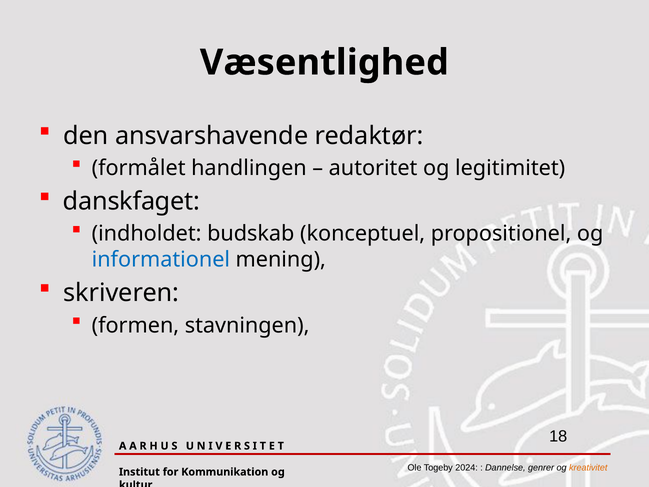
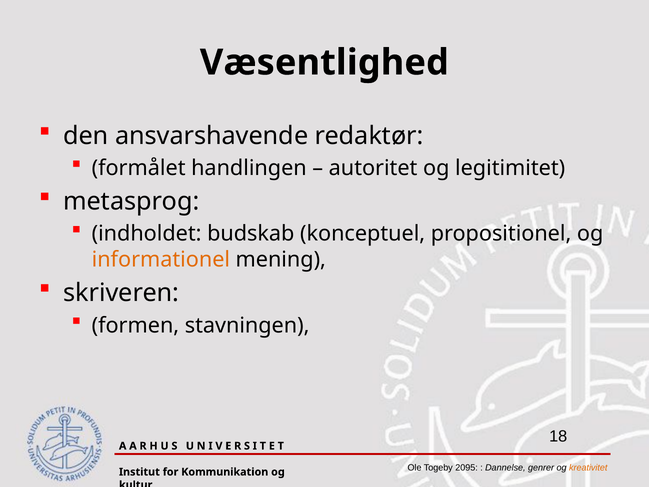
danskfaget: danskfaget -> metasprog
informationel colour: blue -> orange
2024: 2024 -> 2095
